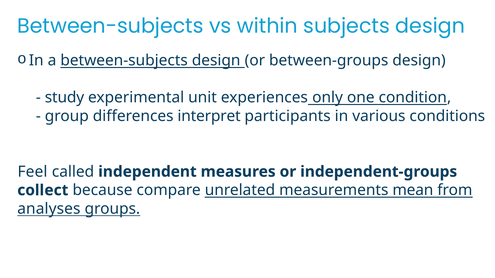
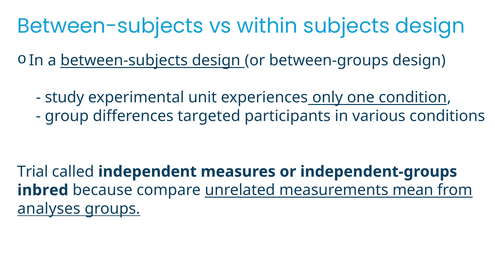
interpret: interpret -> targeted
Feel: Feel -> Trial
collect: collect -> inbred
